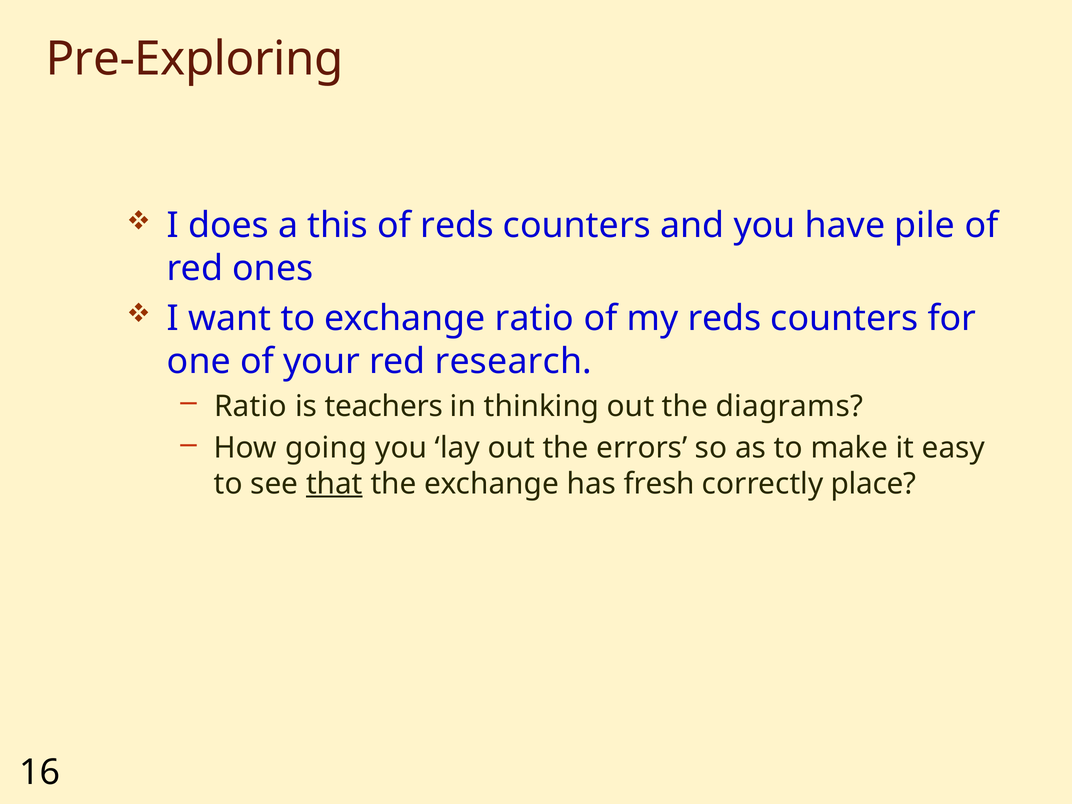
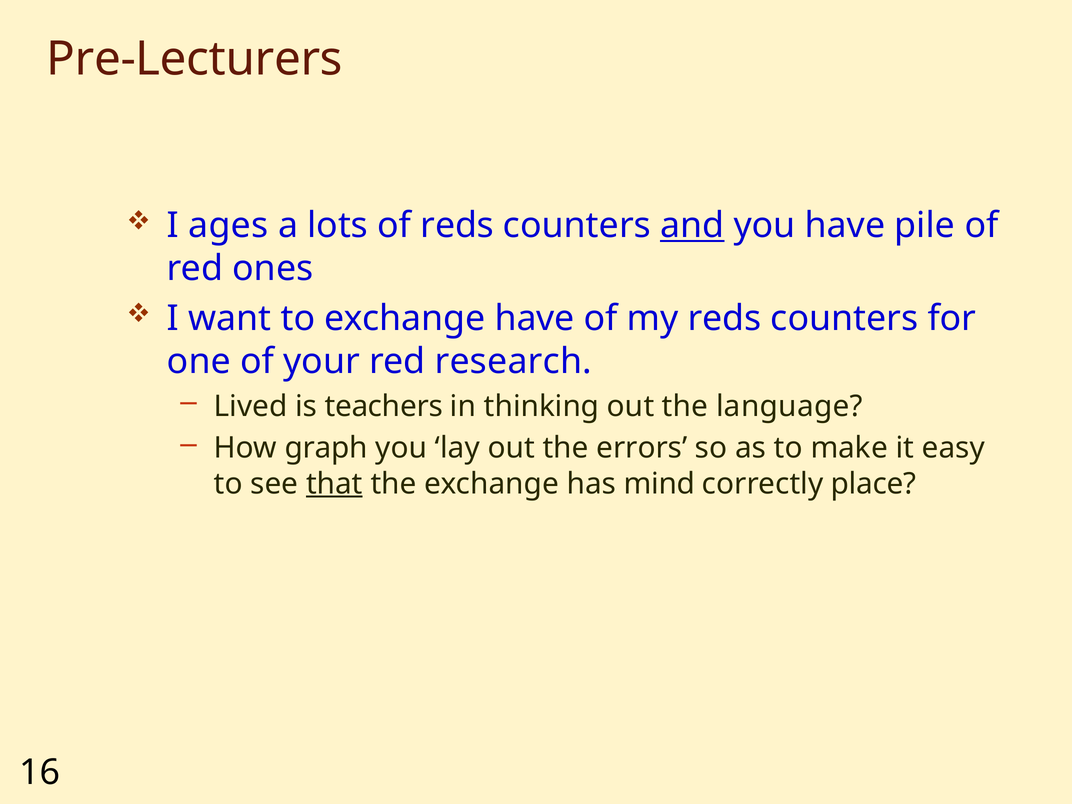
Pre-Exploring: Pre-Exploring -> Pre-Lecturers
does: does -> ages
this: this -> lots
and underline: none -> present
exchange ratio: ratio -> have
Ratio at (251, 406): Ratio -> Lived
diagrams: diagrams -> language
going: going -> graph
fresh: fresh -> mind
